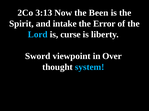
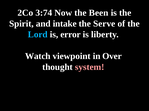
3:13: 3:13 -> 3:74
Error: Error -> Serve
curse: curse -> error
Sword: Sword -> Watch
system colour: light blue -> pink
